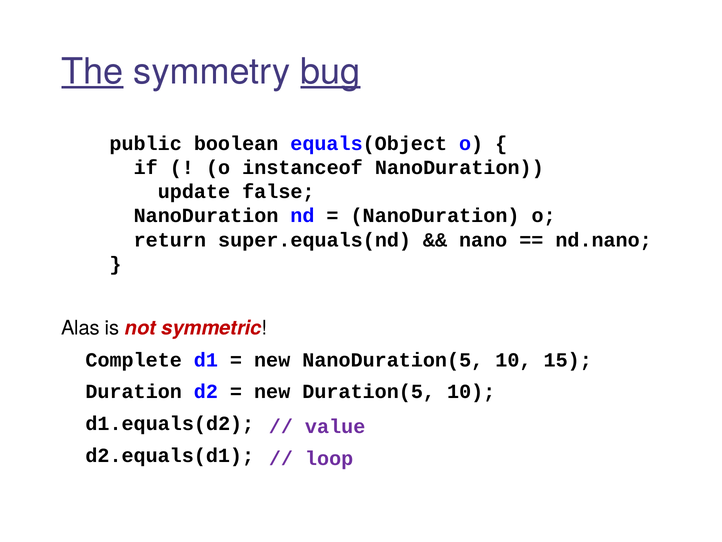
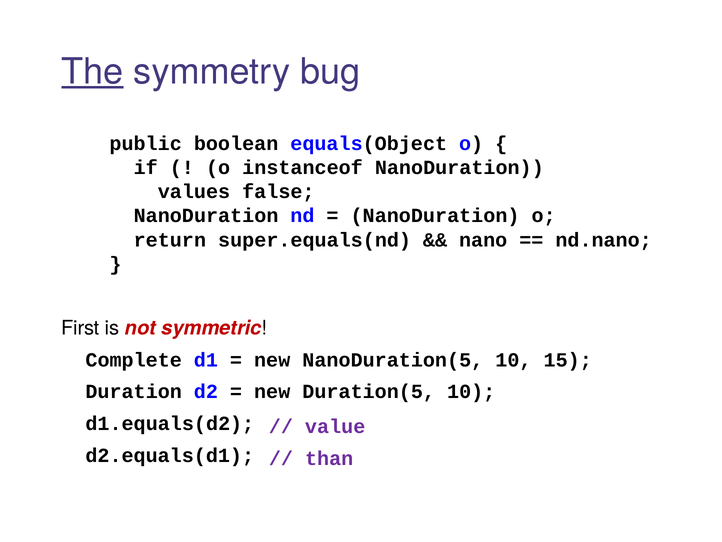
bug underline: present -> none
update: update -> values
Alas: Alas -> First
loop: loop -> than
